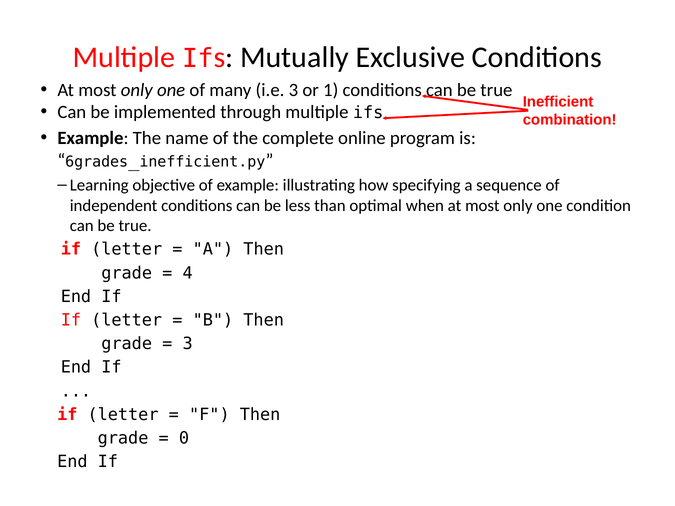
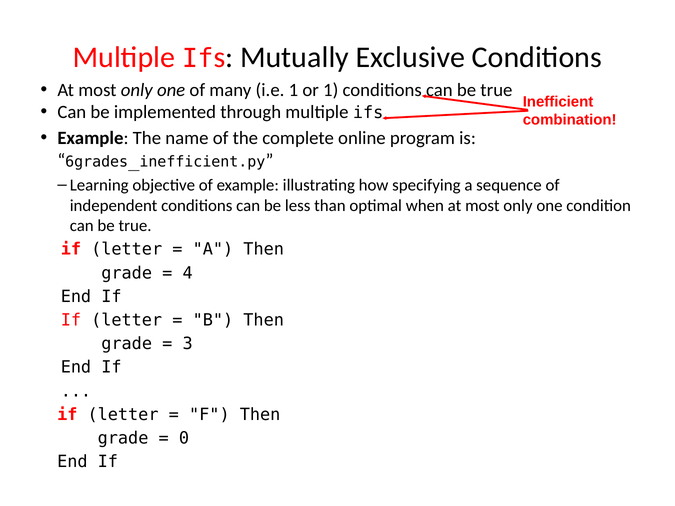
i.e 3: 3 -> 1
